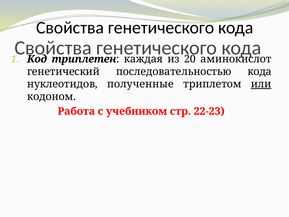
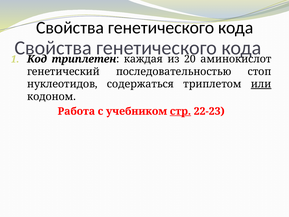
последовательностью кода: кода -> стоп
полученные: полученные -> содержаться
стр underline: none -> present
